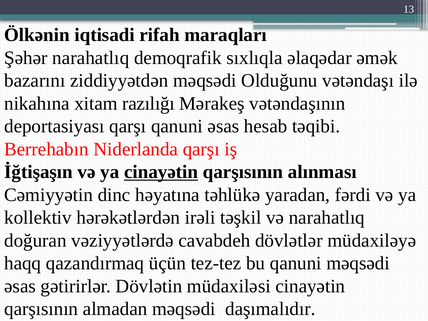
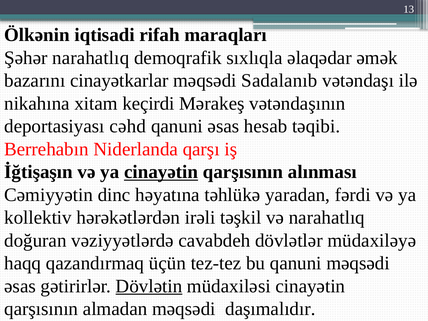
ziddiyyətdən: ziddiyyətdən -> cinayətkarlar
Olduğunu: Olduğunu -> Sadalanıb
razılığı: razılığı -> keçirdi
deportasiyası qarşı: qarşı -> cəhd
Dövlətin underline: none -> present
